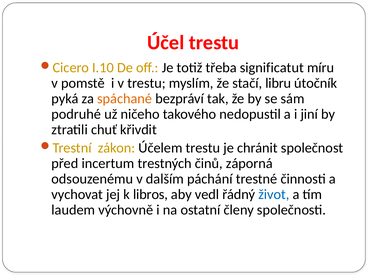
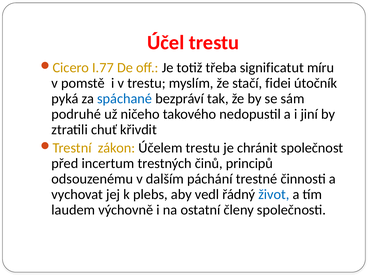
I.10: I.10 -> I.77
libru: libru -> fidei
spáchané colour: orange -> blue
záporná: záporná -> principů
libros: libros -> plebs
